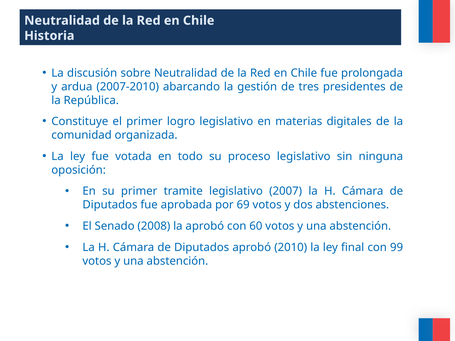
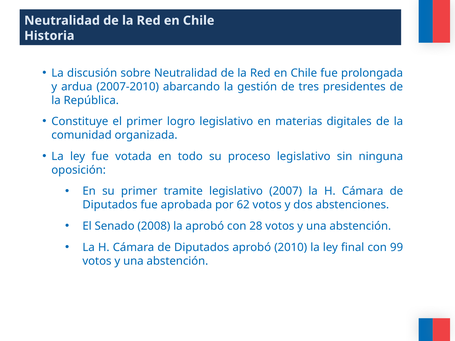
69: 69 -> 62
60: 60 -> 28
